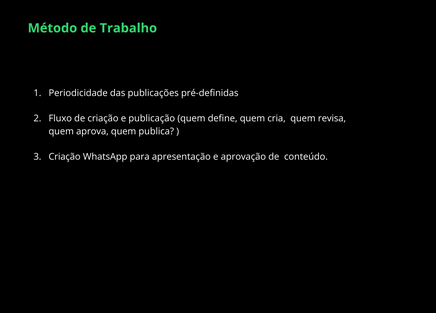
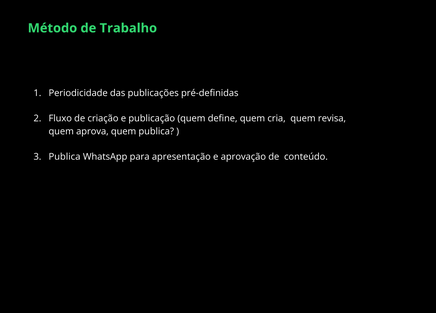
Criação at (65, 157): Criação -> Publica
